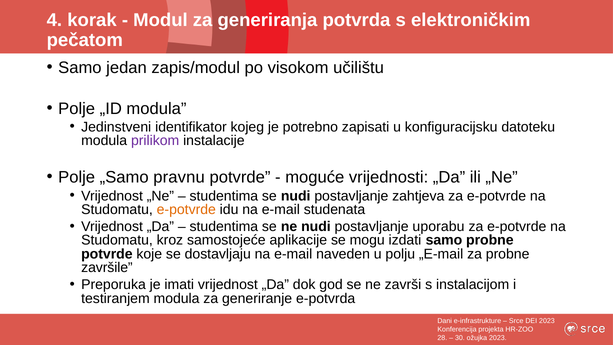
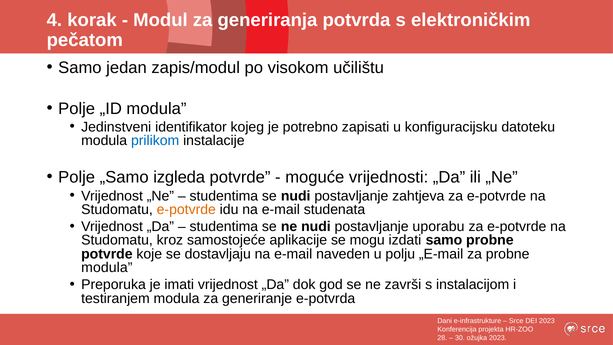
prilikom colour: purple -> blue
pravnu: pravnu -> izgleda
završile at (107, 267): završile -> modula
